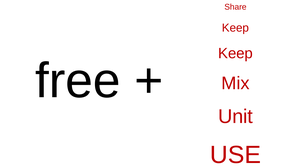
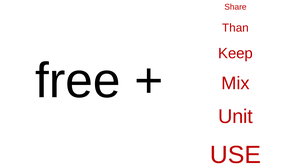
Keep at (235, 28): Keep -> Than
